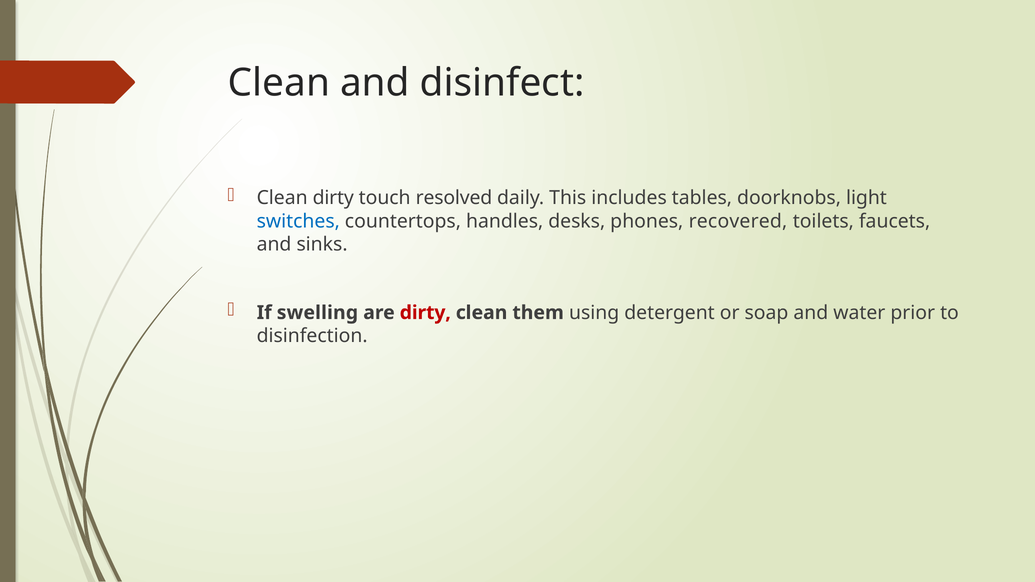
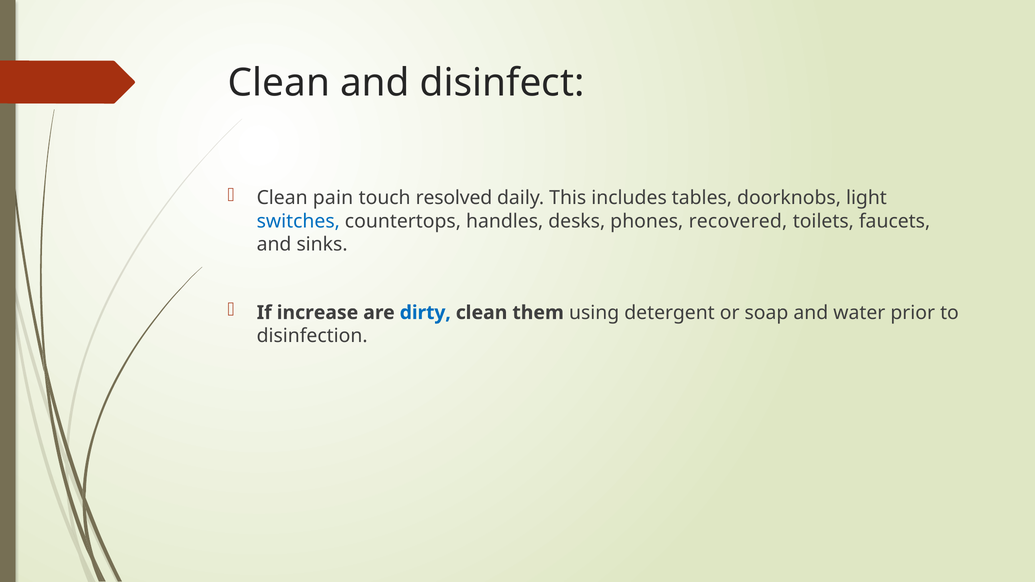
Clean dirty: dirty -> pain
swelling: swelling -> increase
dirty at (425, 313) colour: red -> blue
